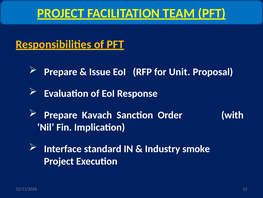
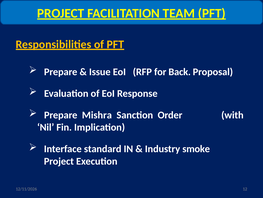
Unit: Unit -> Back
Kavach: Kavach -> Mishra
